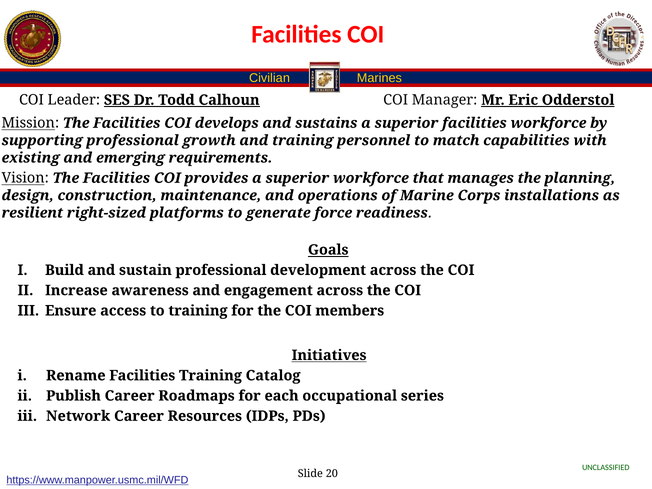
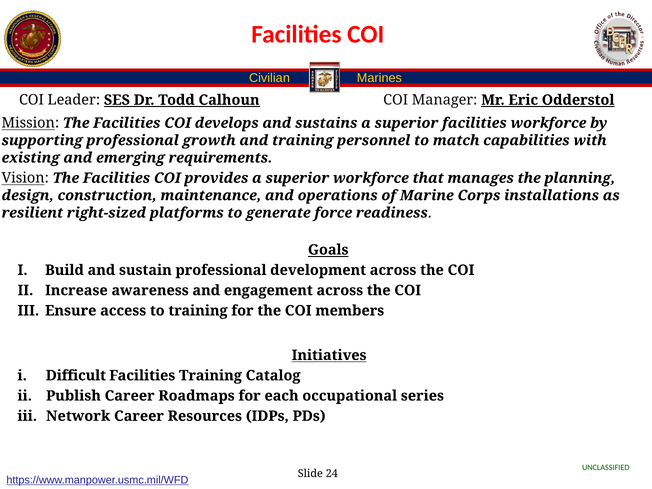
Rename: Rename -> Difficult
20: 20 -> 24
